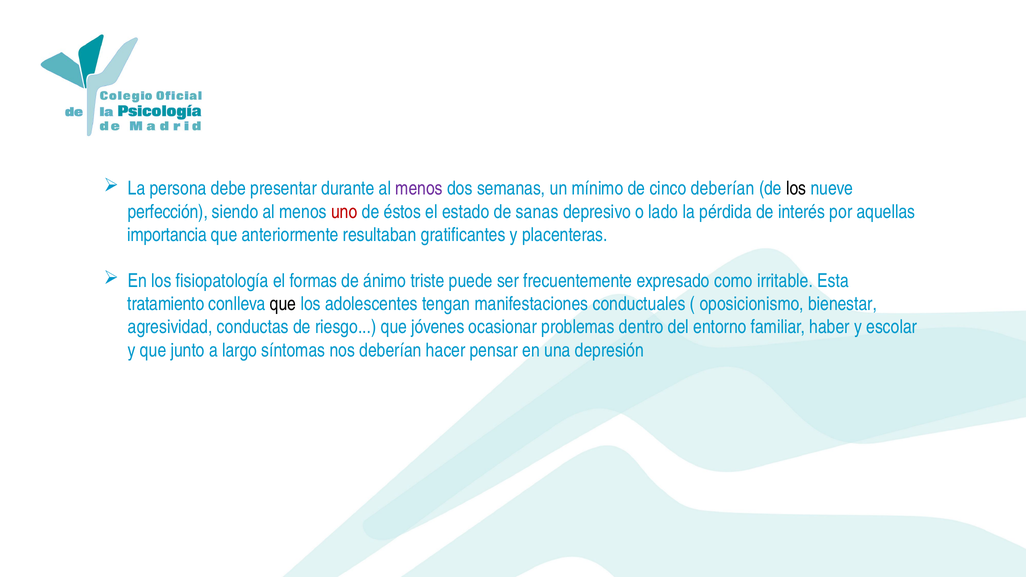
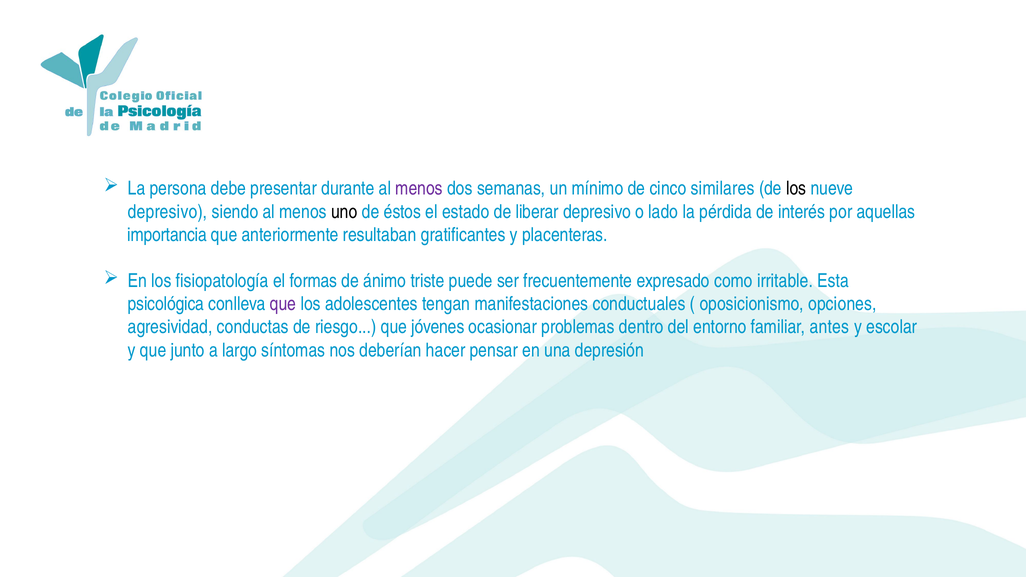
cinco deberían: deberían -> similares
perfección at (168, 212): perfección -> depresivo
uno colour: red -> black
sanas: sanas -> liberar
tratamiento: tratamiento -> psicológica
que at (283, 304) colour: black -> purple
bienestar: bienestar -> opciones
haber: haber -> antes
